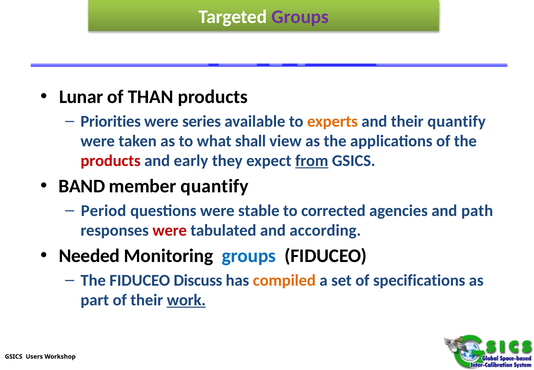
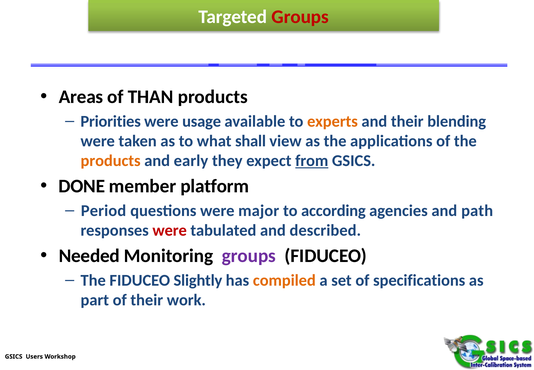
Groups at (300, 17) colour: purple -> red
Lunar: Lunar -> Areas
series: series -> usage
their quantify: quantify -> blending
products at (111, 161) colour: red -> orange
BAND: BAND -> DONE
member quantify: quantify -> platform
stable: stable -> major
corrected: corrected -> according
according: according -> described
groups at (249, 256) colour: blue -> purple
Discuss: Discuss -> Slightly
work underline: present -> none
